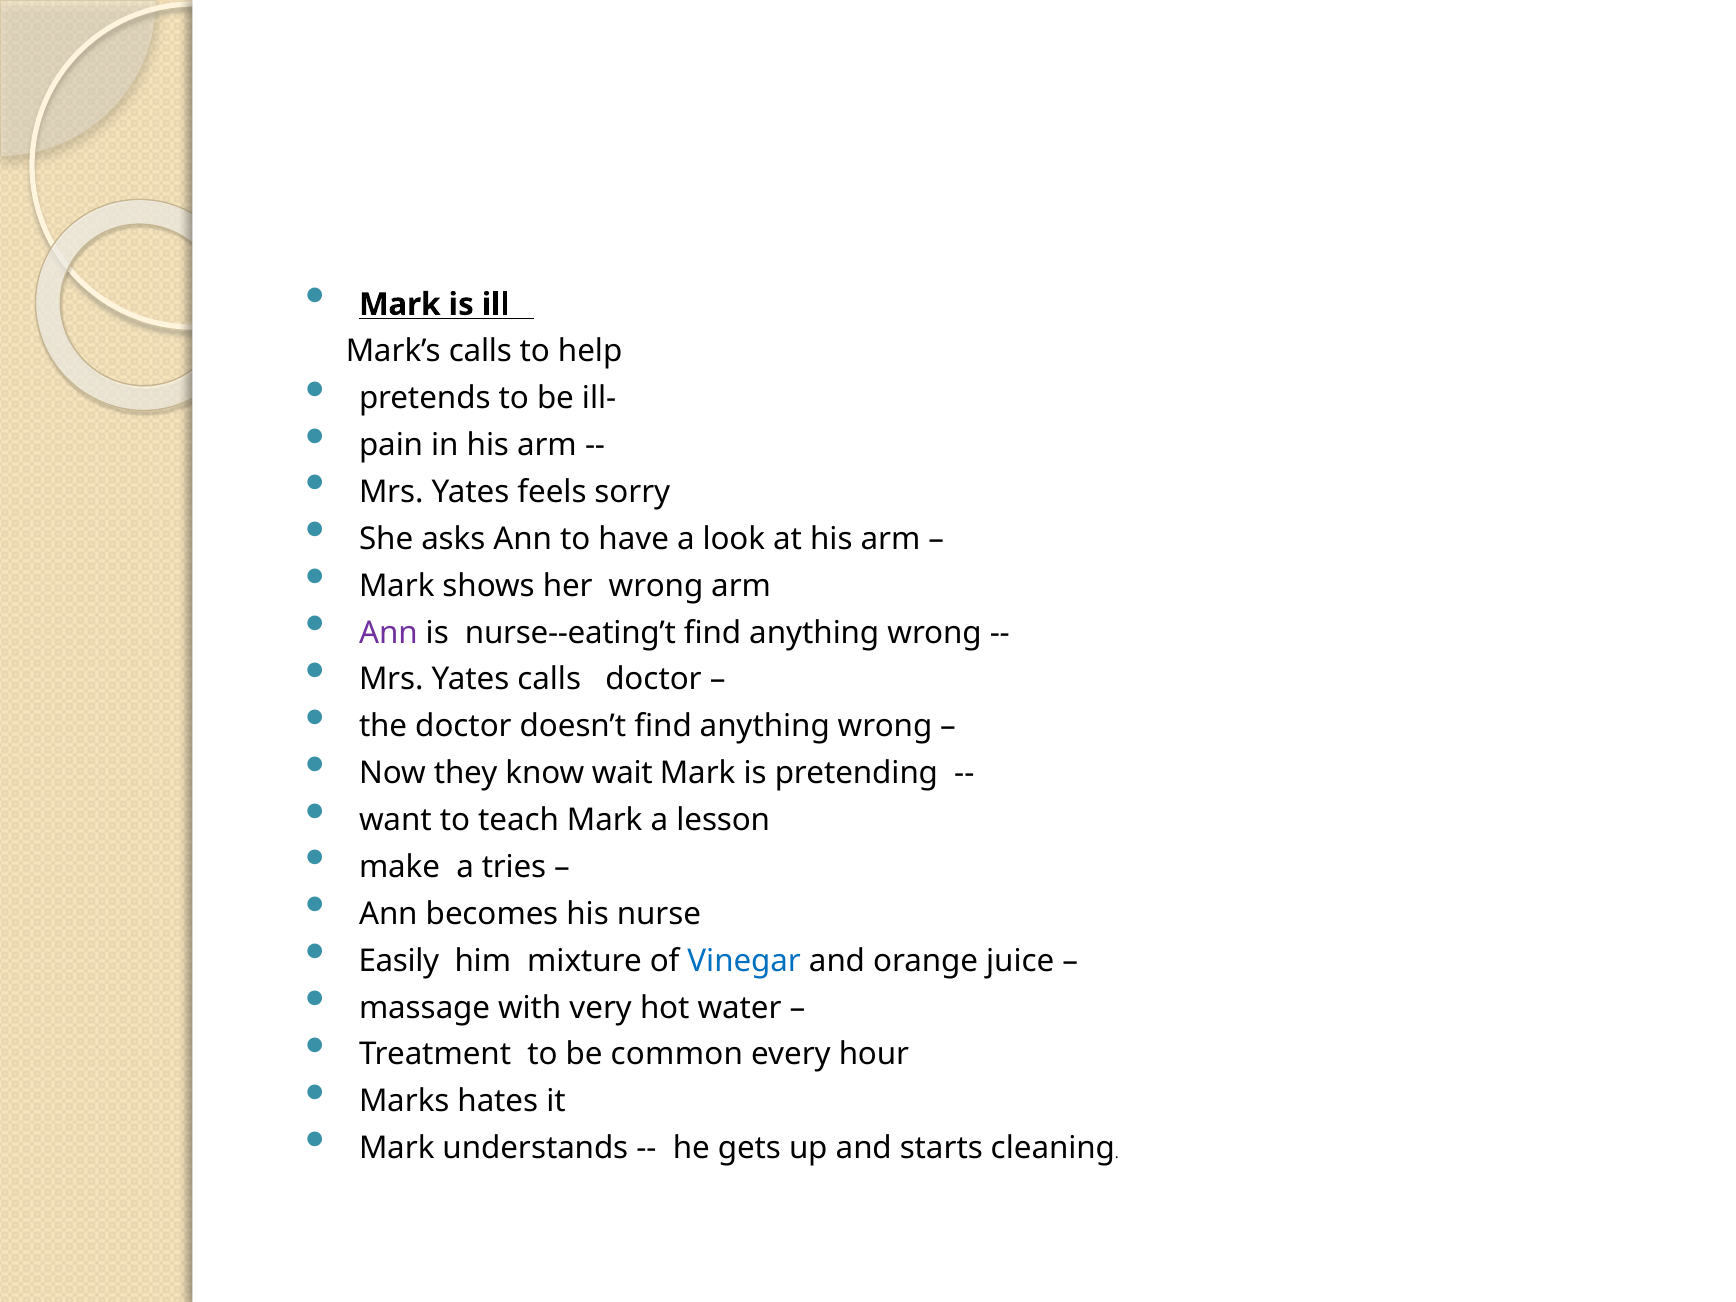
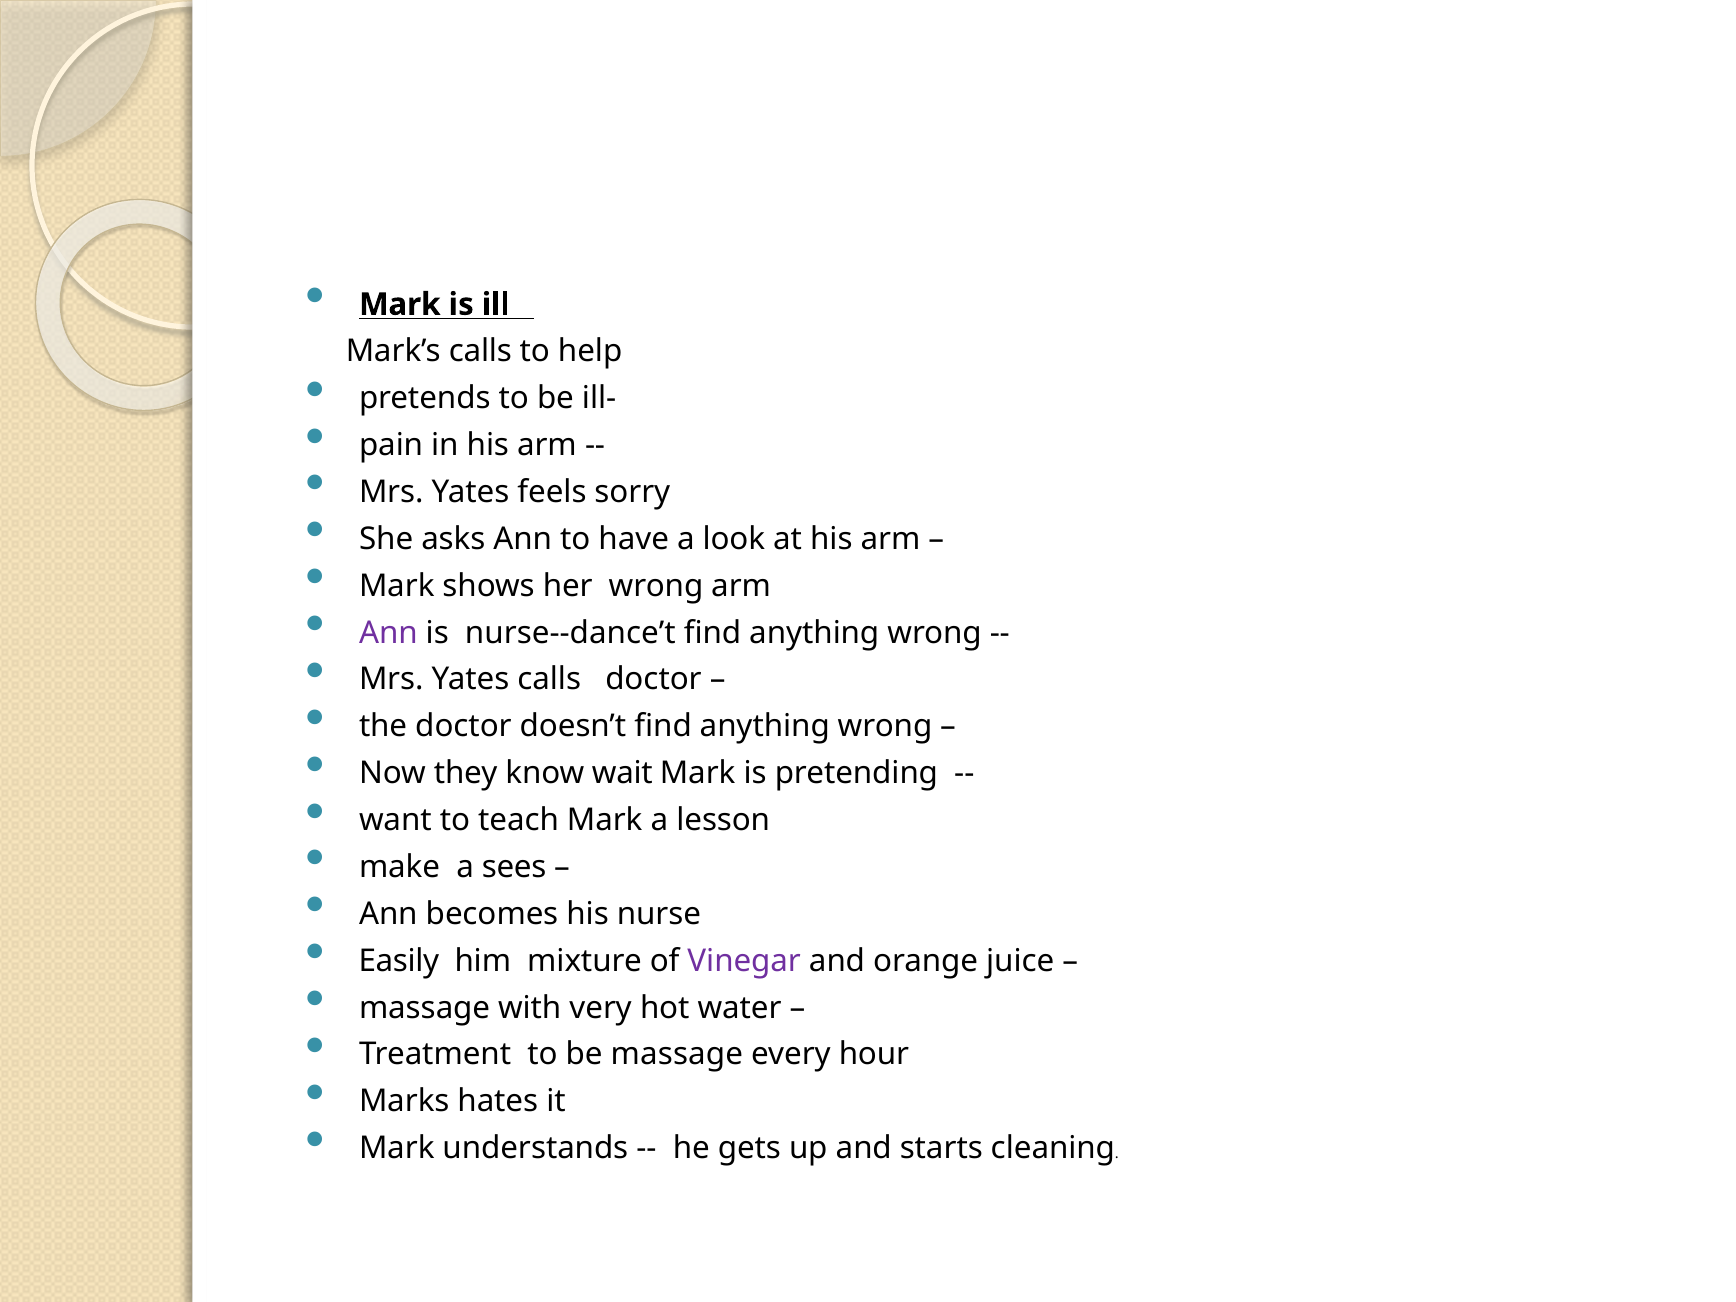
nurse--eating’t: nurse--eating’t -> nurse--dance’t
tries: tries -> sees
Vinegar colour: blue -> purple
be common: common -> massage
